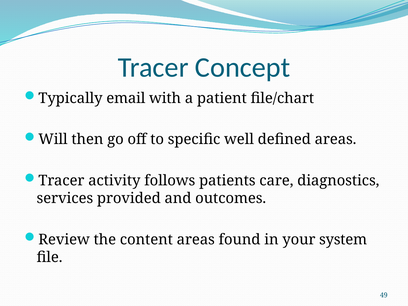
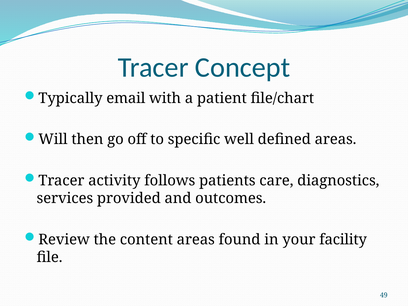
system: system -> facility
